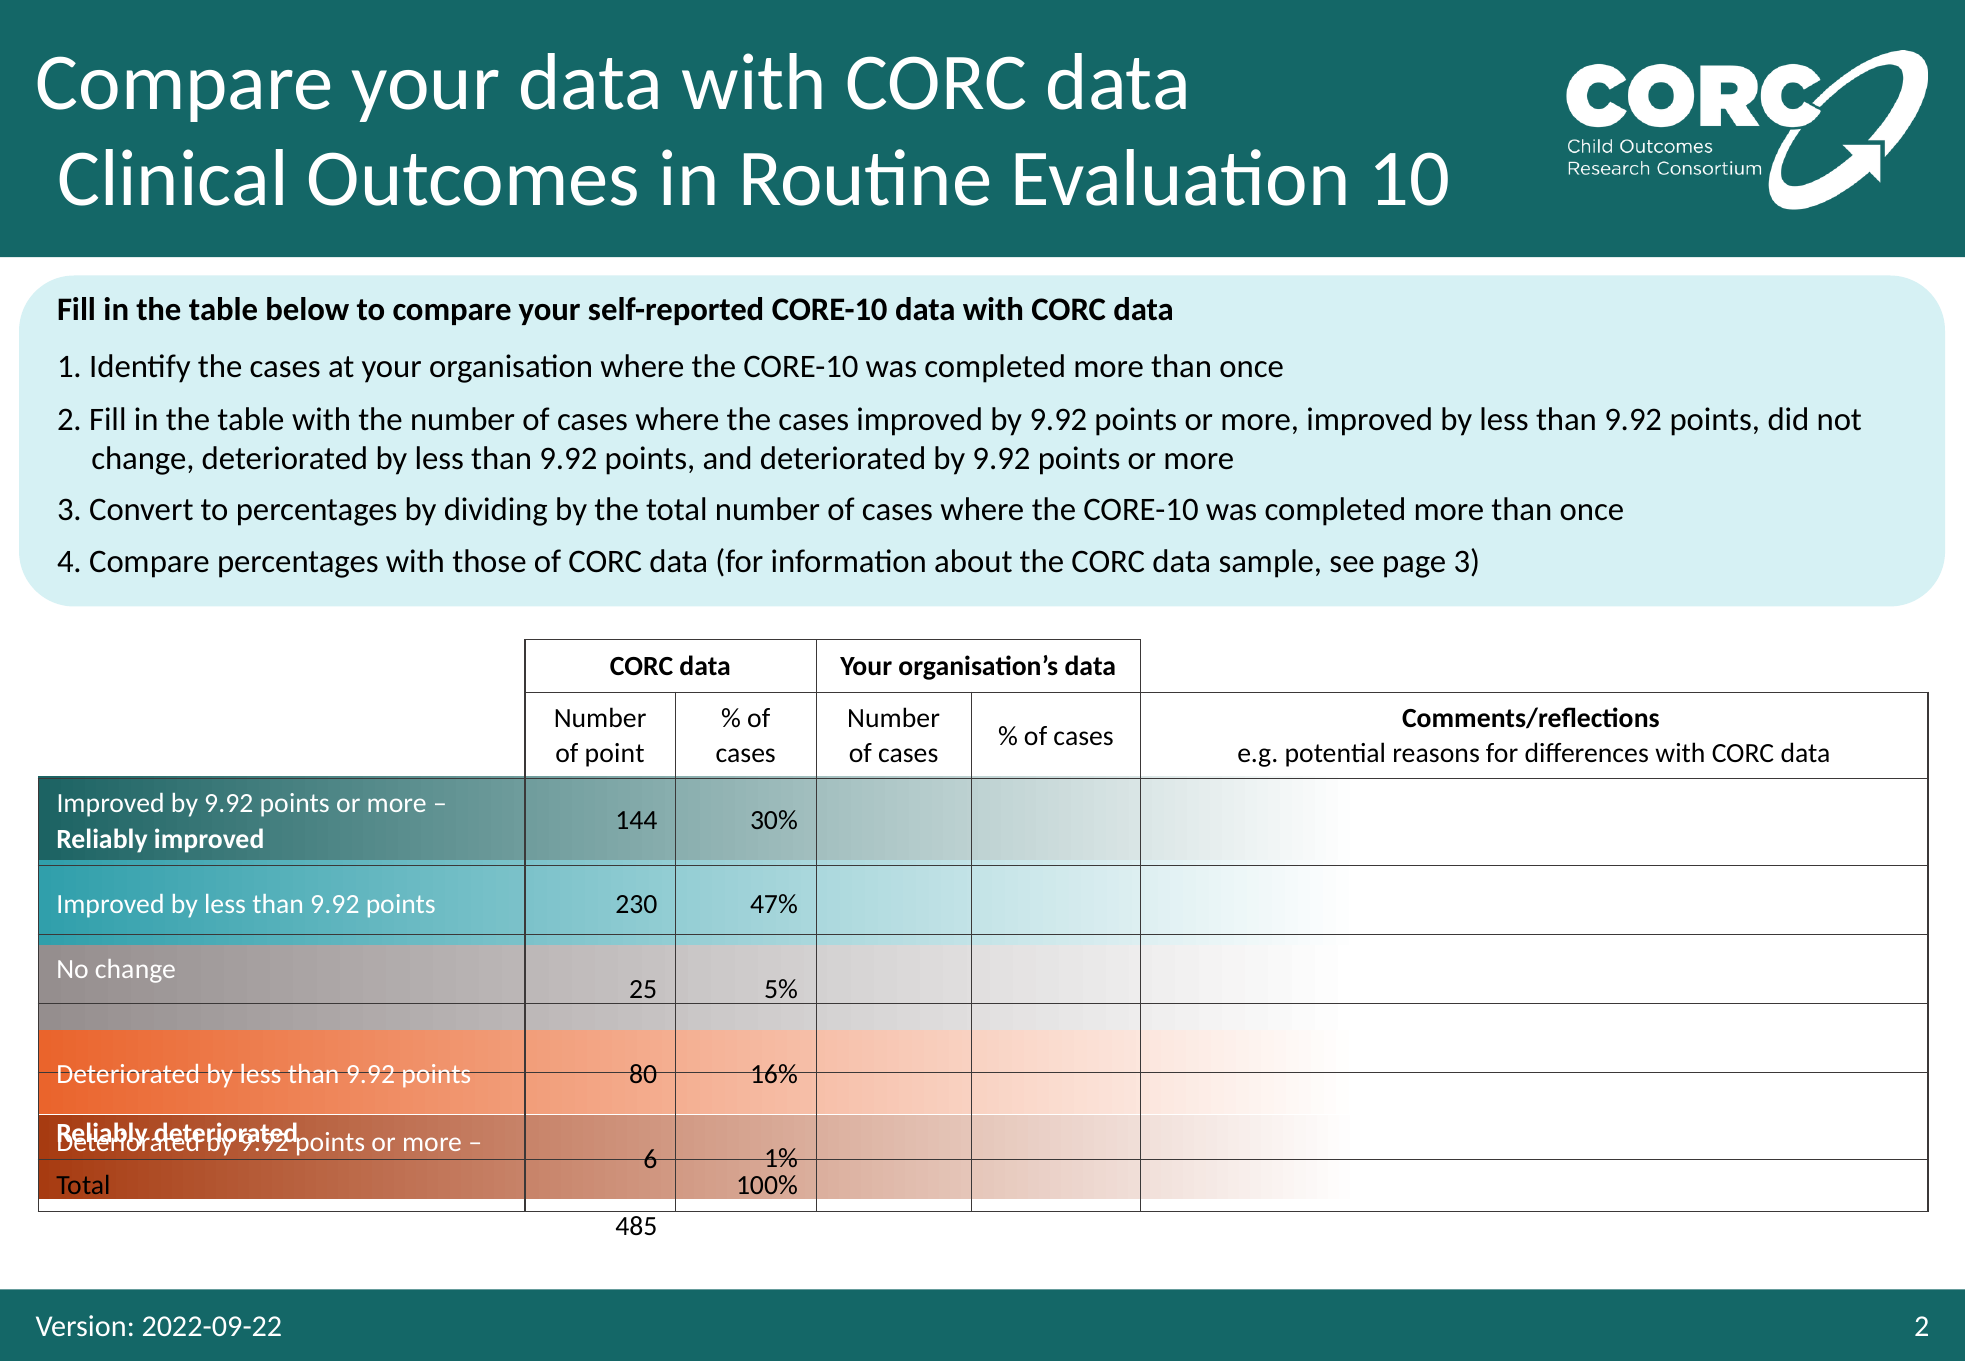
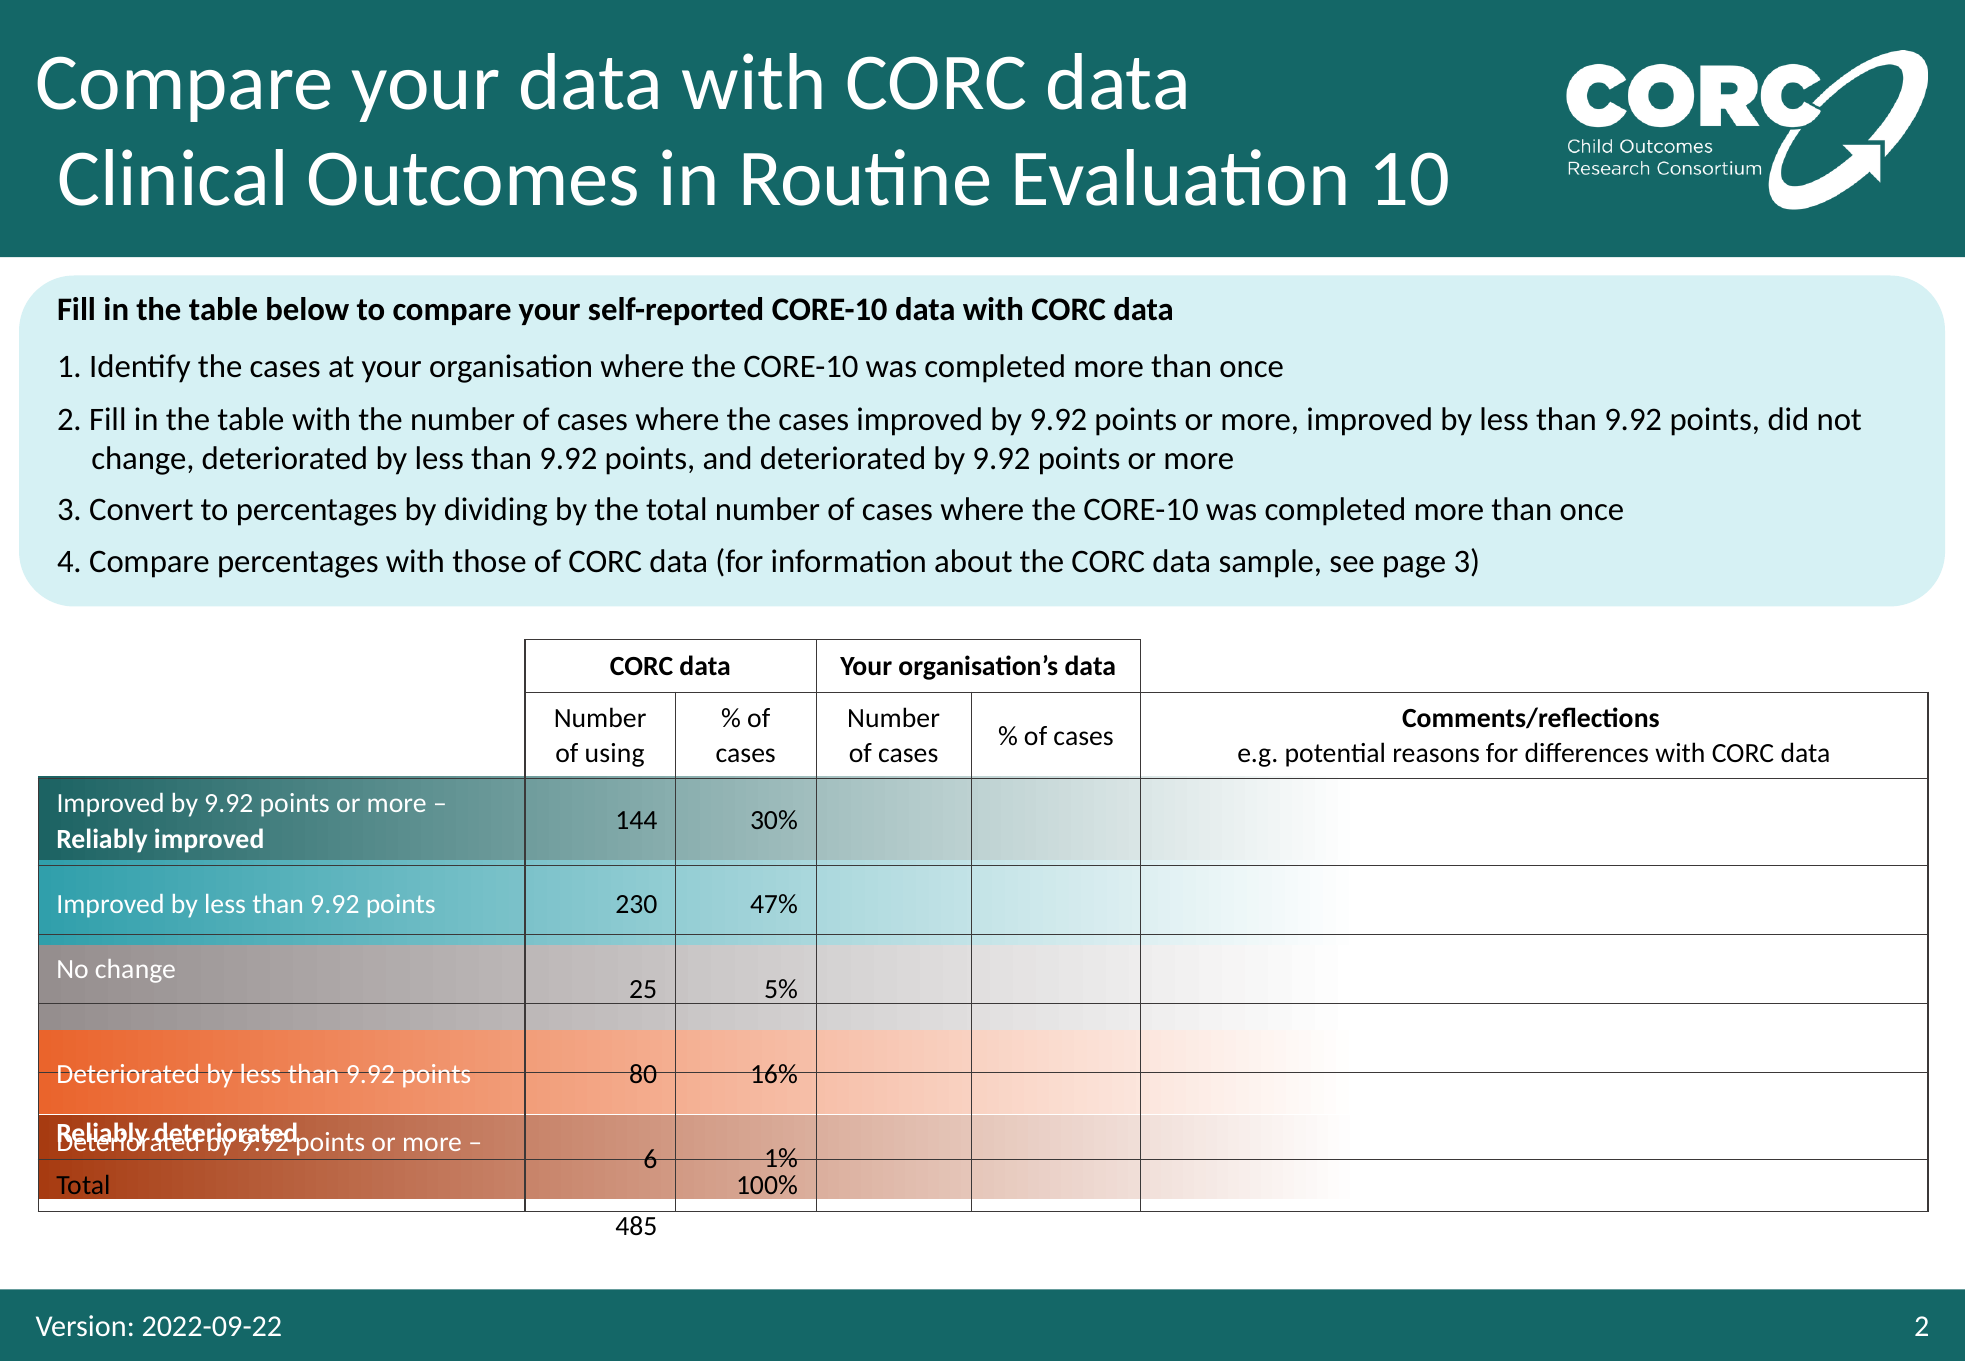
point: point -> using
